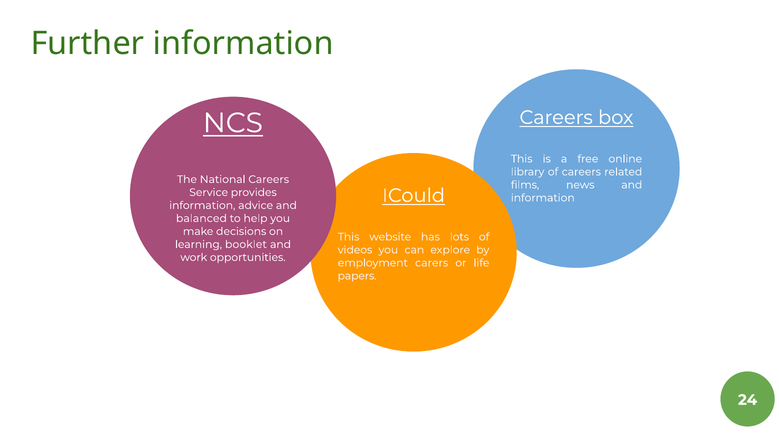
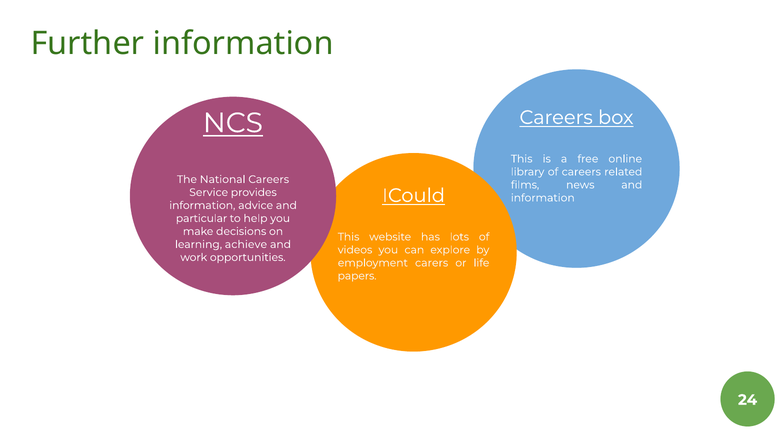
balanced: balanced -> particular
booklet: booklet -> achieve
